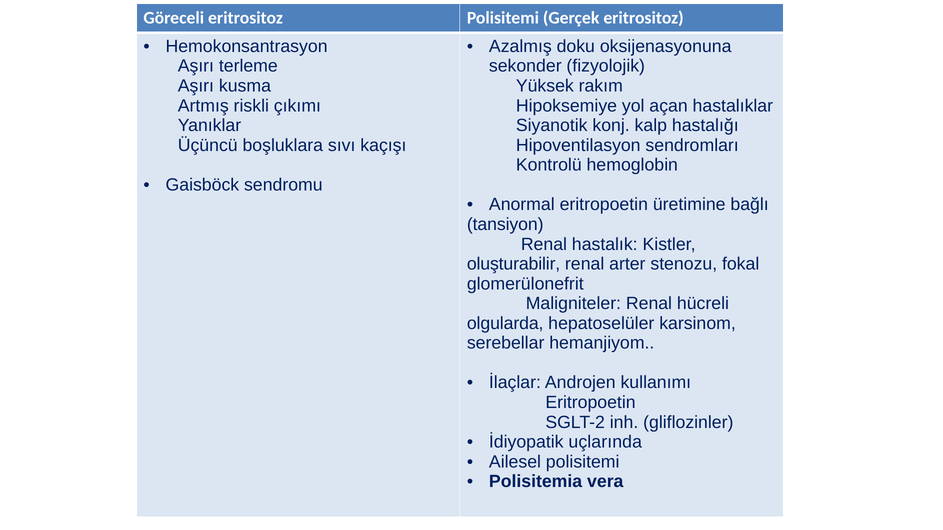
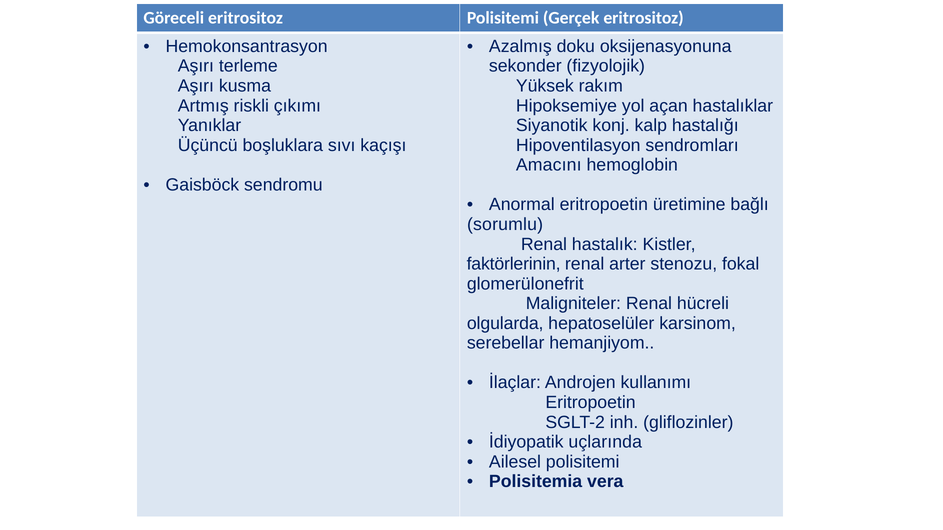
Kontrolü: Kontrolü -> Amacını
tansiyon: tansiyon -> sorumlu
oluşturabilir: oluşturabilir -> faktörlerinin
